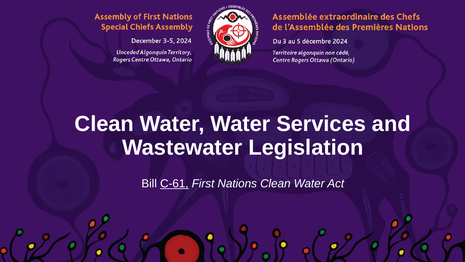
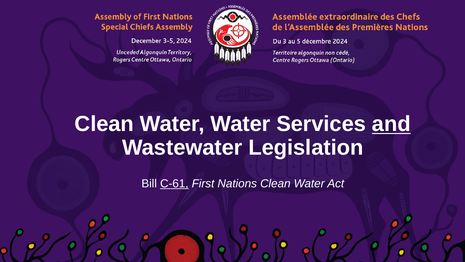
and underline: none -> present
